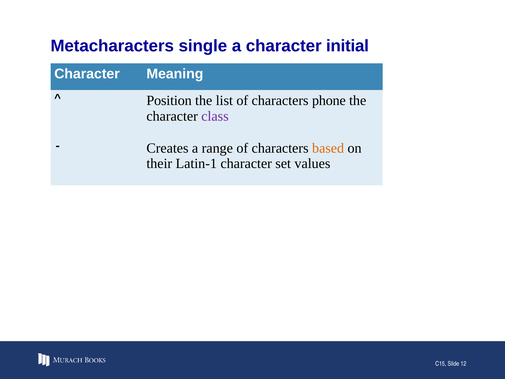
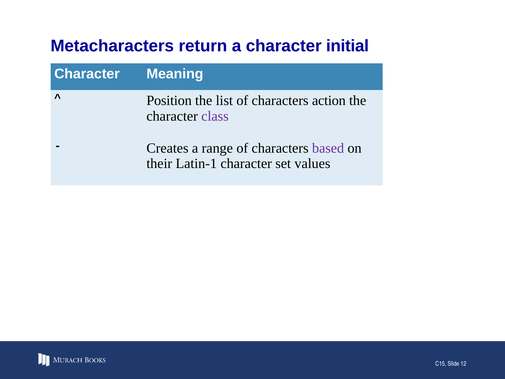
single: single -> return
phone: phone -> action
based colour: orange -> purple
